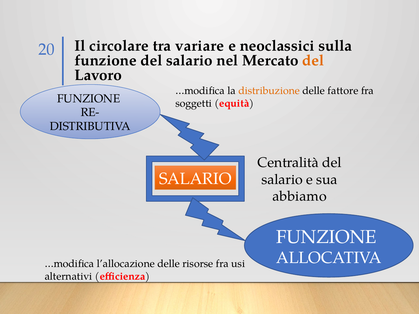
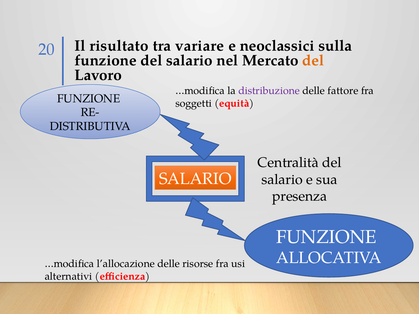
circolare: circolare -> risultato
distribuzione colour: orange -> purple
abbiamo: abbiamo -> presenza
